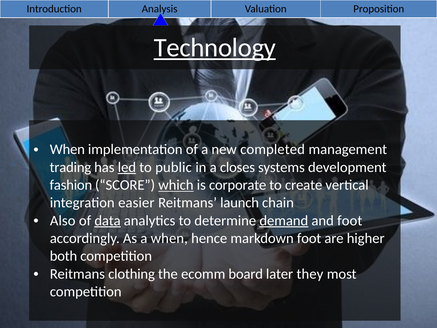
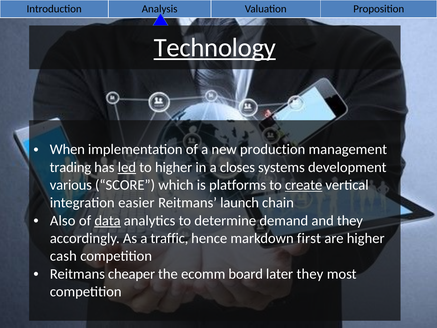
completed: completed -> production
to public: public -> higher
fashion: fashion -> various
which underline: present -> none
corporate: corporate -> platforms
create underline: none -> present
demand underline: present -> none
and foot: foot -> they
a when: when -> traffic
markdown foot: foot -> first
both: both -> cash
clothing: clothing -> cheaper
